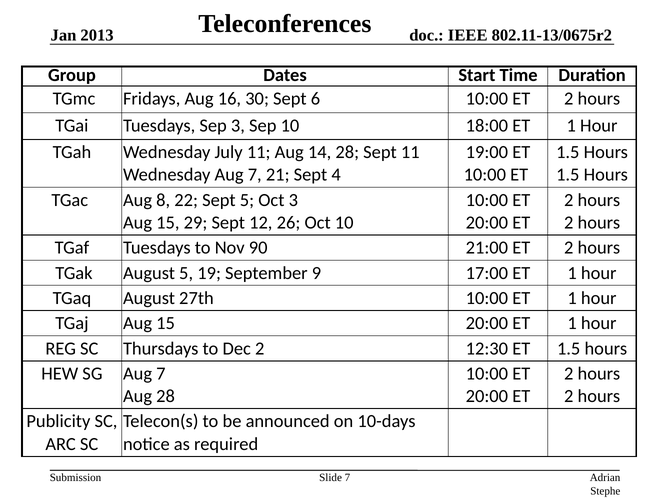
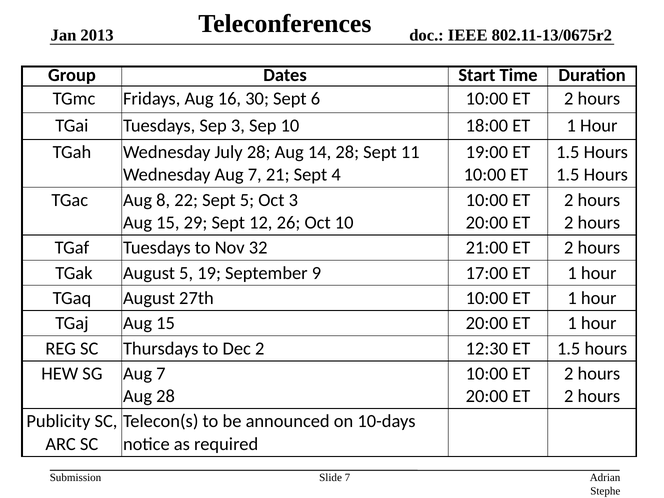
July 11: 11 -> 28
90: 90 -> 32
